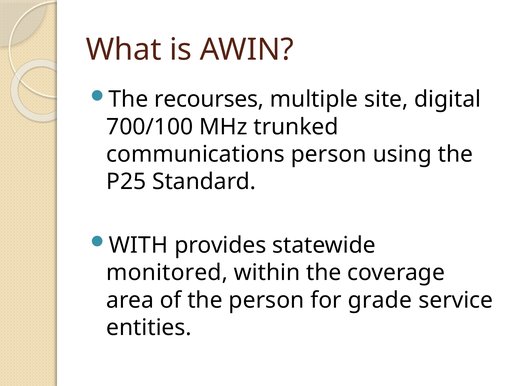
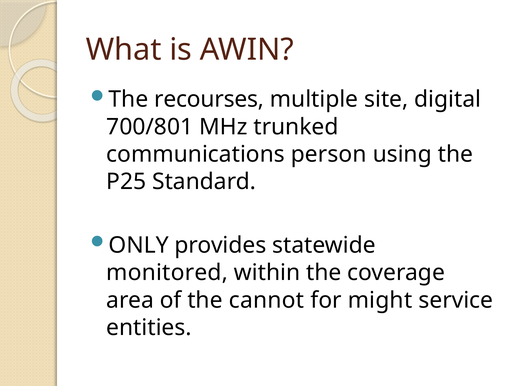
700/100: 700/100 -> 700/801
WITH: WITH -> ONLY
the person: person -> cannot
grade: grade -> might
